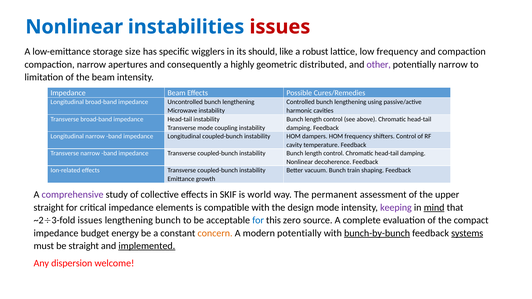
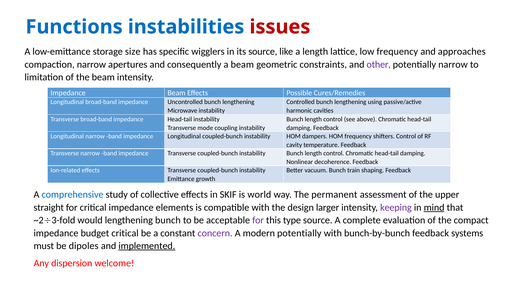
Nonlinear at (74, 27): Nonlinear -> Functions
its should: should -> source
a robust: robust -> length
and compaction: compaction -> approaches
a highly: highly -> beam
distributed: distributed -> constraints
comprehensive colour: purple -> blue
design mode: mode -> larger
~23-fold issues: issues -> would
for at (258, 220) colour: blue -> purple
zero: zero -> type
budget energy: energy -> critical
concern colour: orange -> purple
bunch-by-bunch underline: present -> none
systems underline: present -> none
be straight: straight -> dipoles
